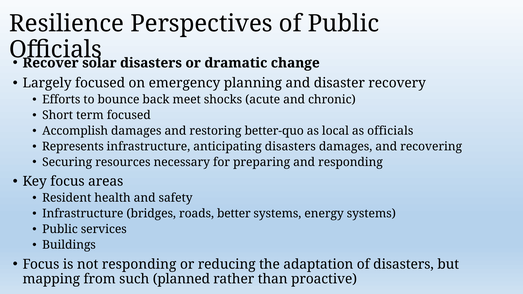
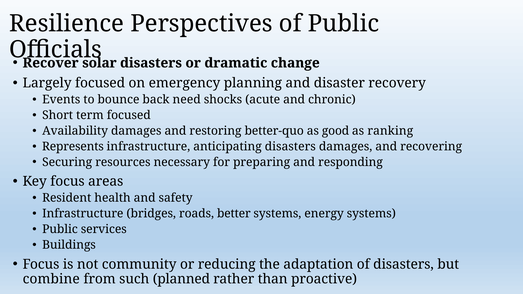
Efforts: Efforts -> Events
meet: meet -> need
Accomplish: Accomplish -> Availability
local: local -> good
as officials: officials -> ranking
not responding: responding -> community
mapping: mapping -> combine
